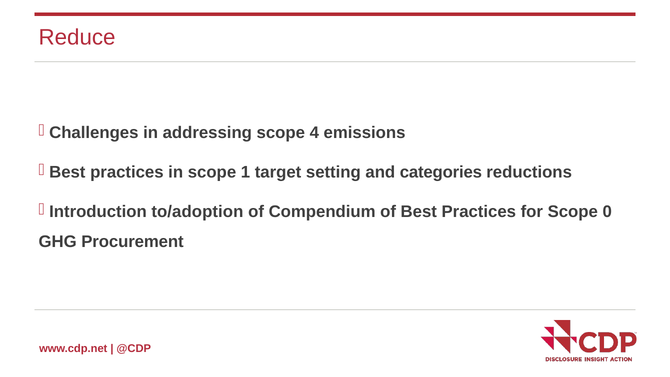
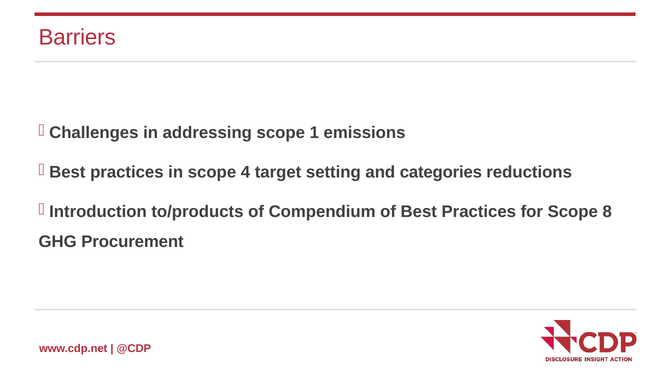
Reduce: Reduce -> Barriers
4: 4 -> 1
1: 1 -> 4
to/adoption: to/adoption -> to/products
0: 0 -> 8
